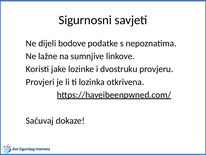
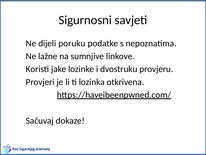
bodove: bodove -> poruku
